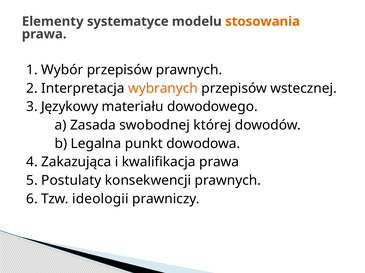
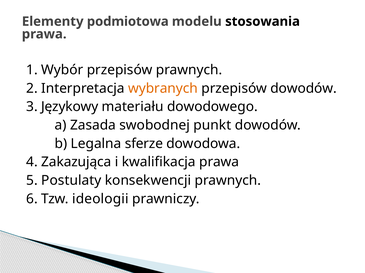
systematyce: systematyce -> podmiotowa
stosowania colour: orange -> black
przepisów wstecznej: wstecznej -> dowodów
której: której -> punkt
punkt: punkt -> sferze
